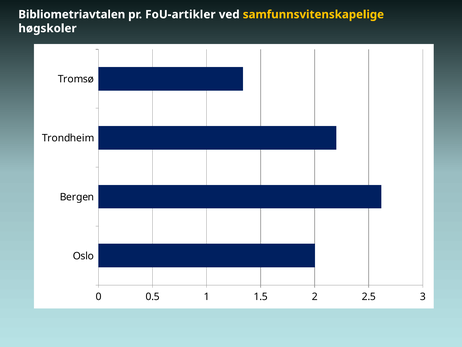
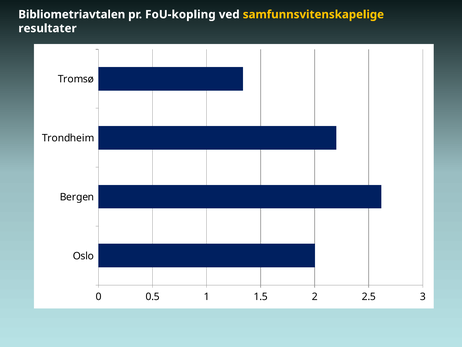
FoU-artikler: FoU-artikler -> FoU-kopling
høgskoler: høgskoler -> resultater
